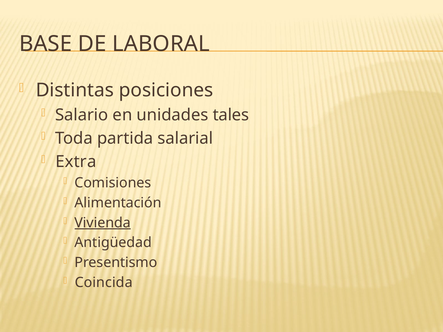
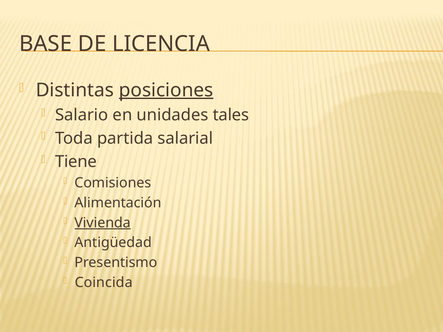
LABORAL: LABORAL -> LICENCIA
posiciones underline: none -> present
Extra: Extra -> Tiene
